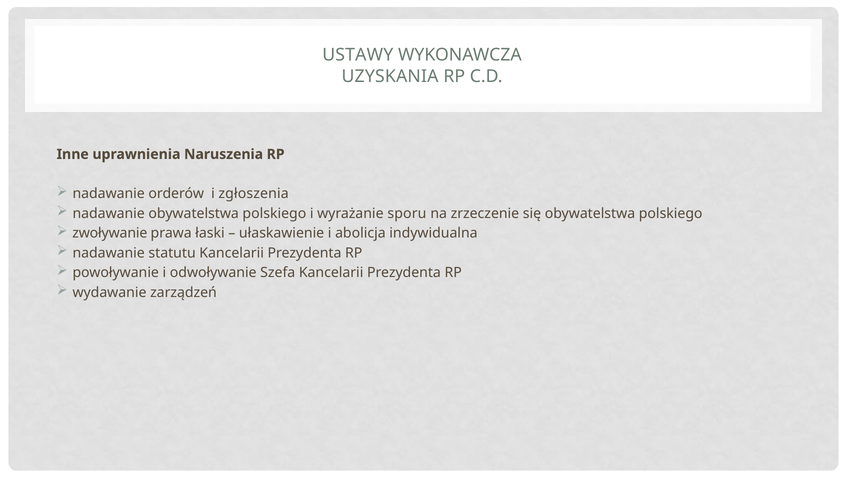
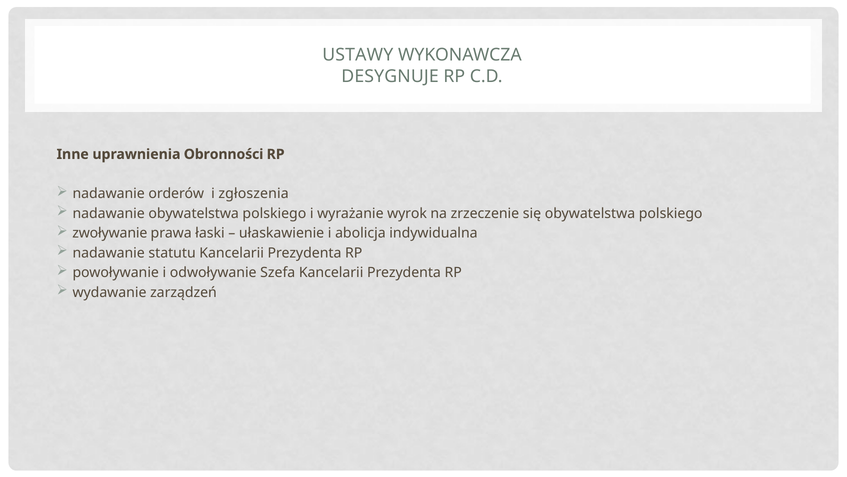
UZYSKANIA: UZYSKANIA -> DESYGNUJE
Naruszenia: Naruszenia -> Obronności
sporu: sporu -> wyrok
